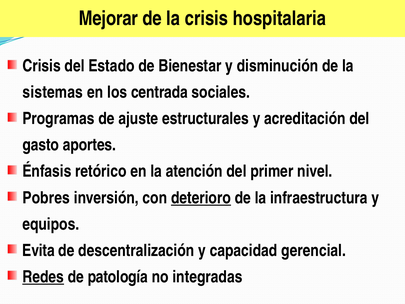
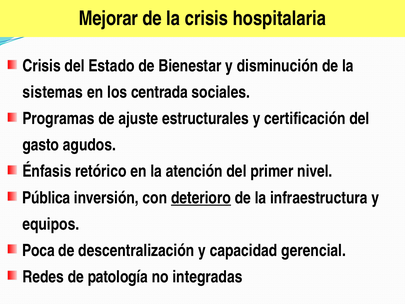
acreditación: acreditación -> certificación
aportes: aportes -> agudos
Pobres: Pobres -> Pública
Evita: Evita -> Poca
Redes underline: present -> none
